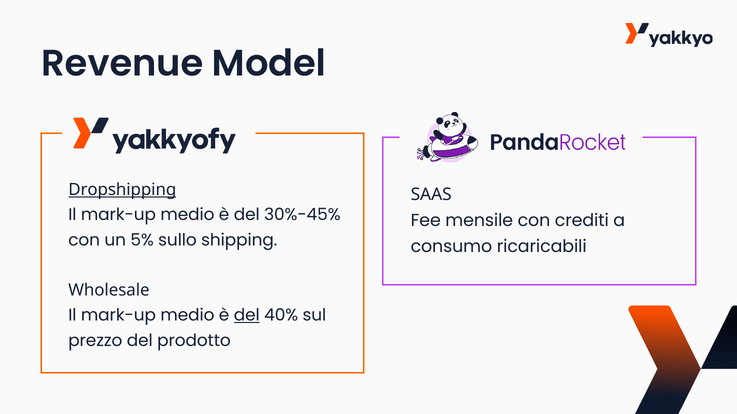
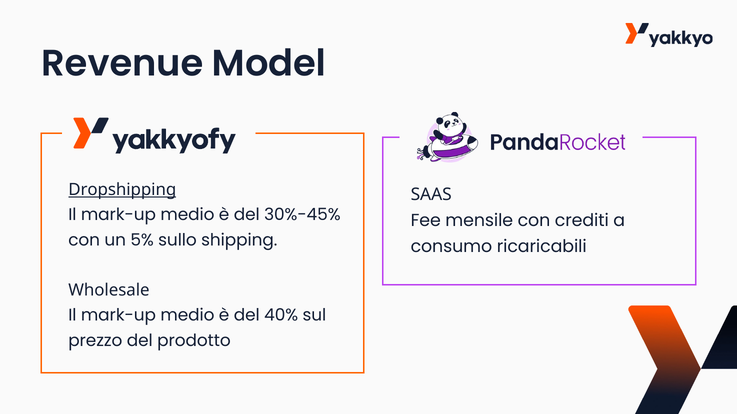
del at (247, 316) underline: present -> none
